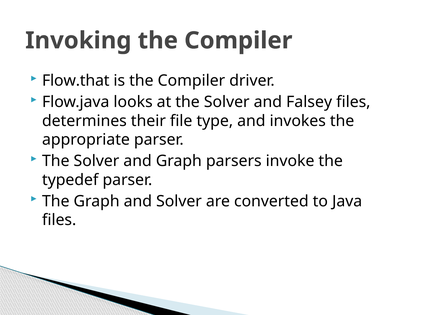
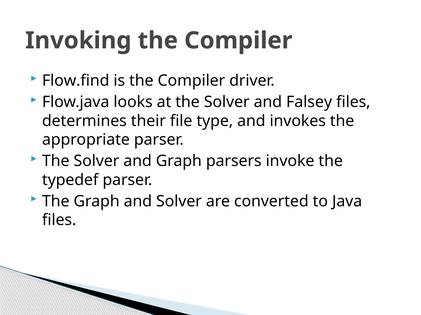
Flow.that: Flow.that -> Flow.find
